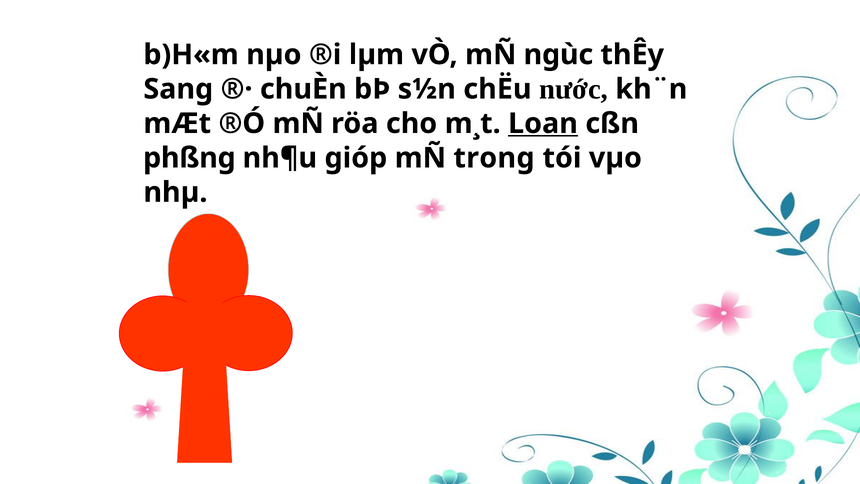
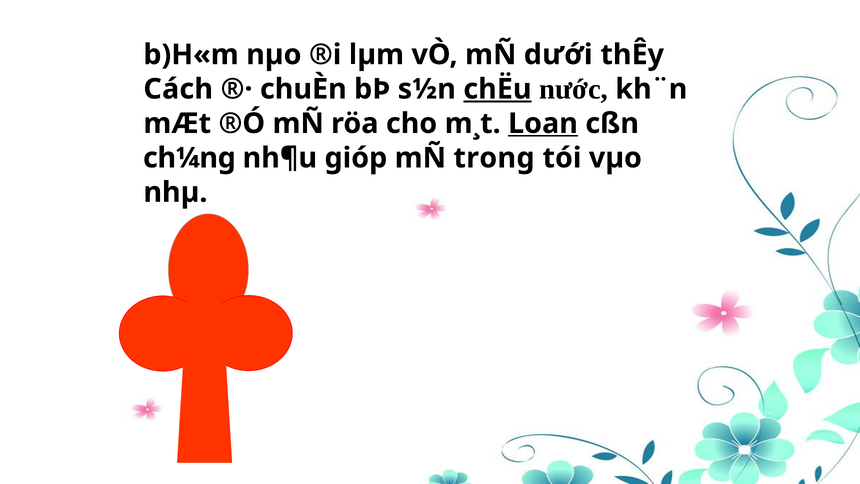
ngùc: ngùc -> dưới
Sang: Sang -> Cách
chËu underline: none -> present
phßng: phßng -> ch¼ng
